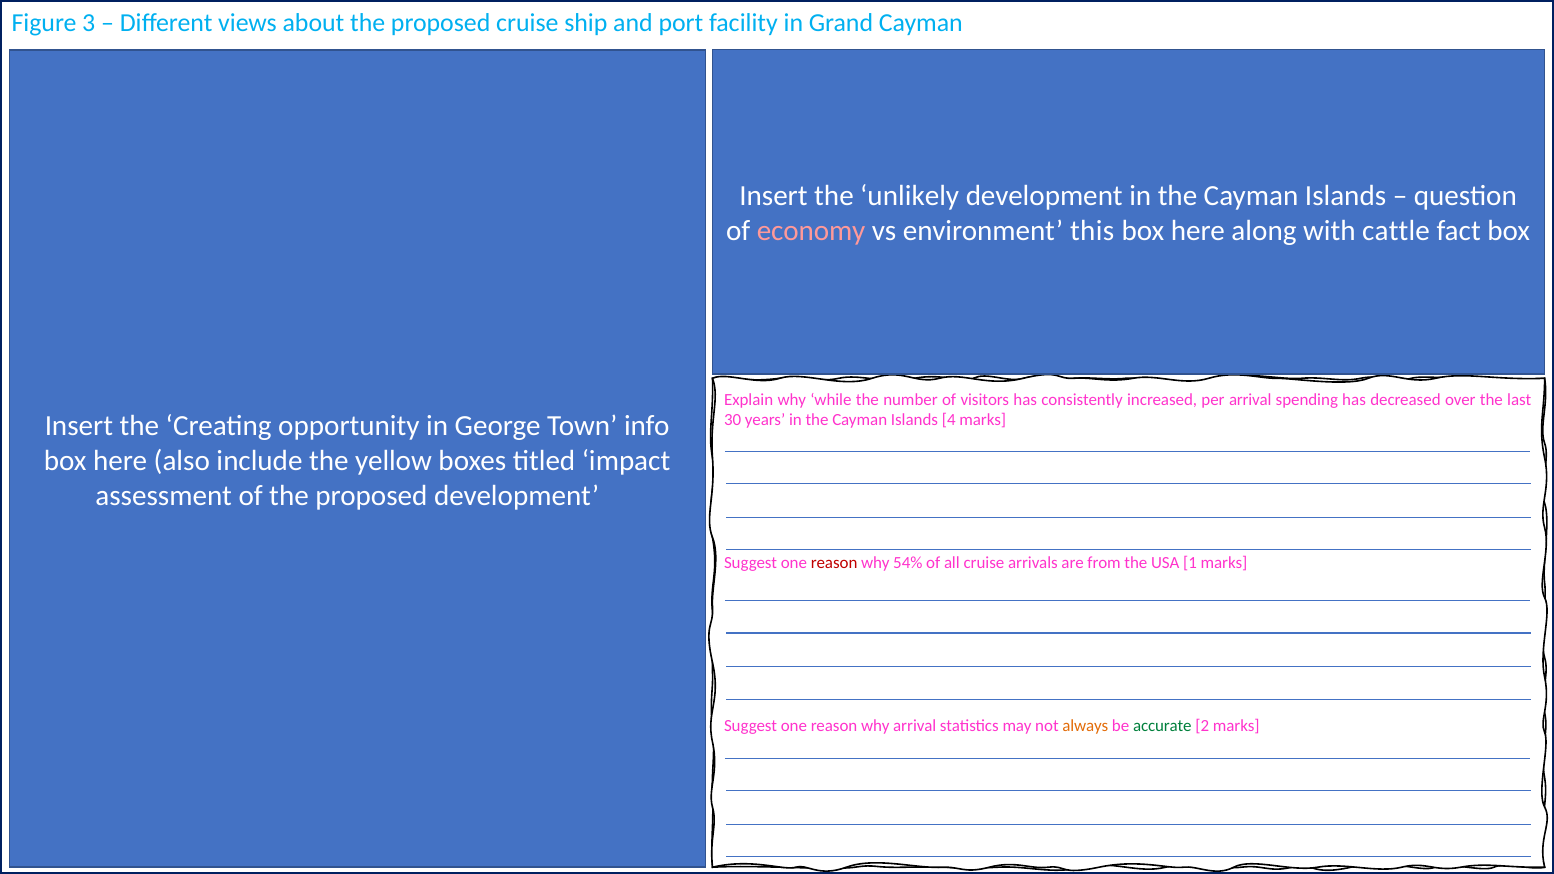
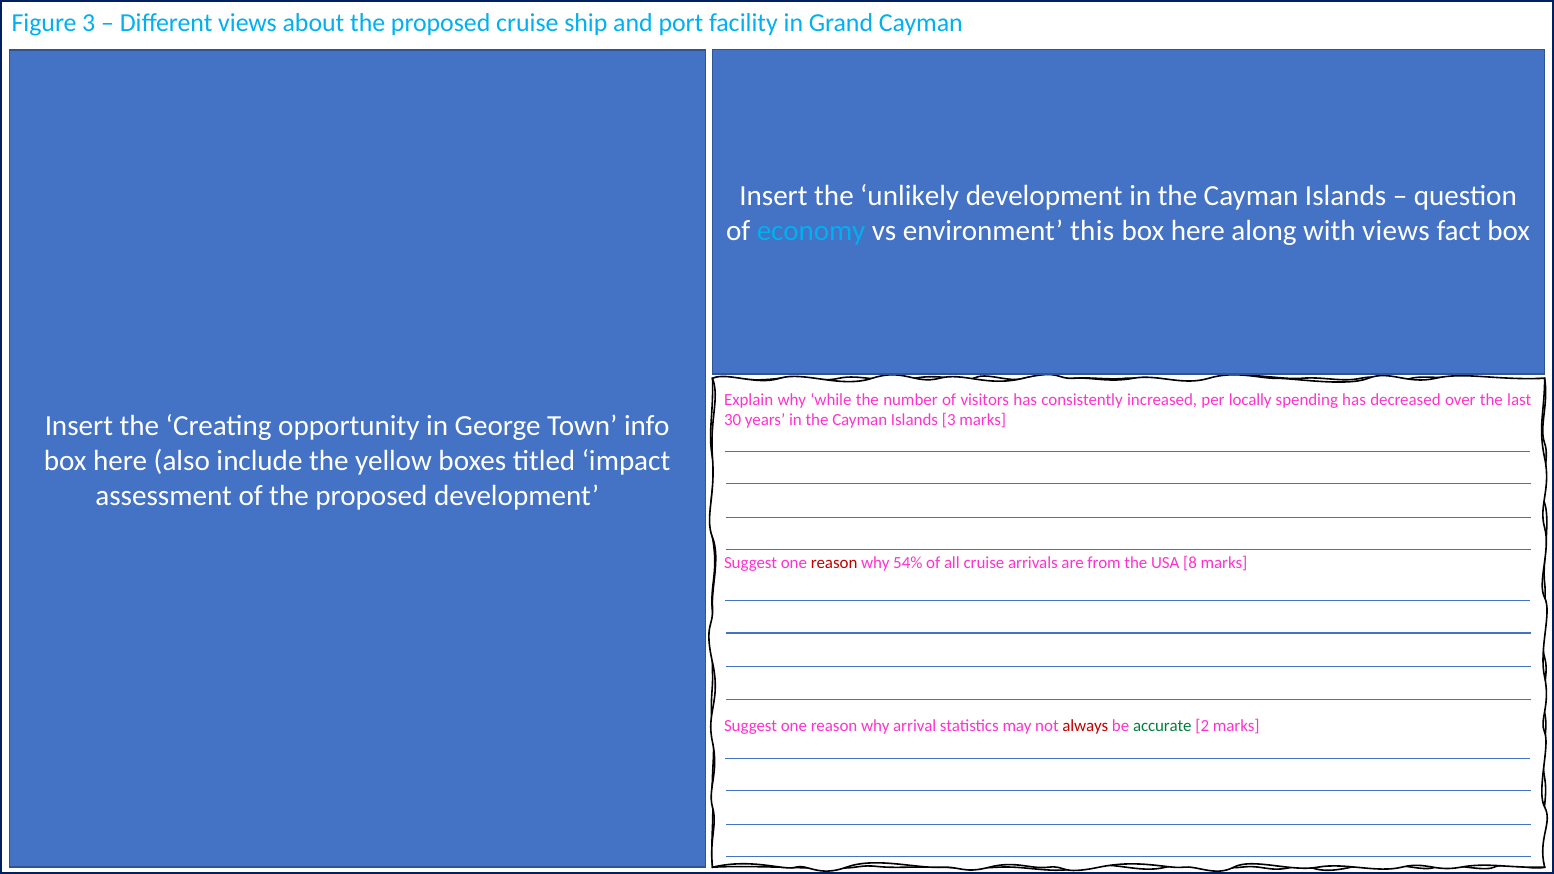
economy colour: pink -> light blue
with cattle: cattle -> views
per arrival: arrival -> locally
Islands 4: 4 -> 3
1: 1 -> 8
always colour: orange -> red
